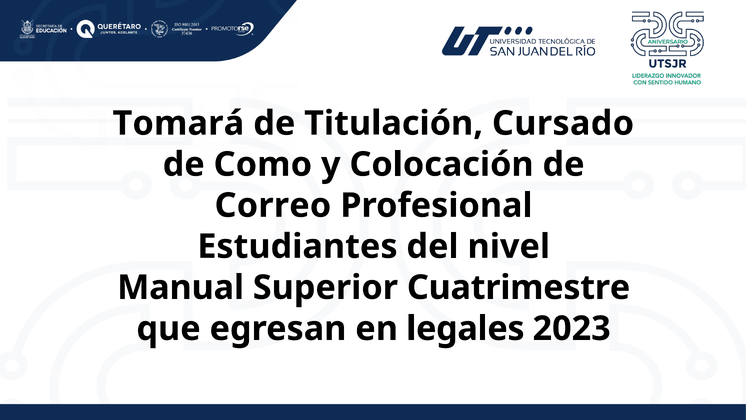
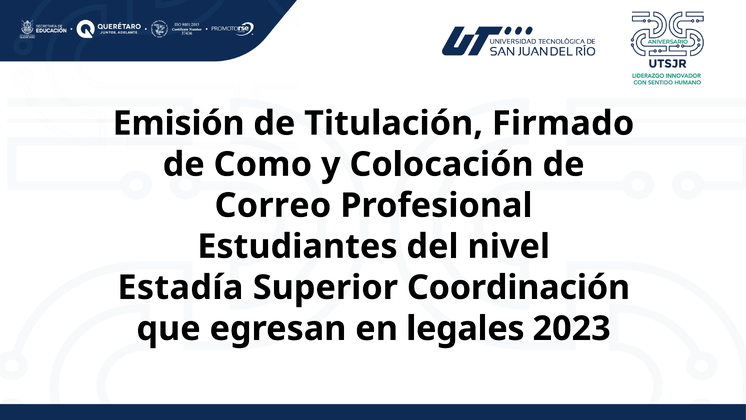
Tomará: Tomará -> Emisión
Cursado: Cursado -> Firmado
Manual: Manual -> Estadía
Cuatrimestre: Cuatrimestre -> Coordinación
